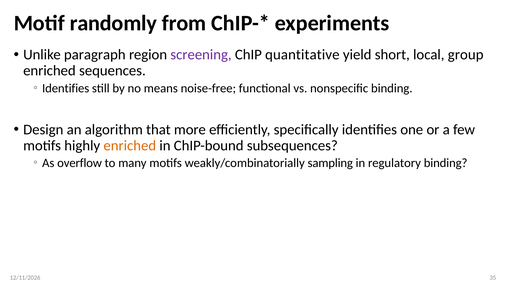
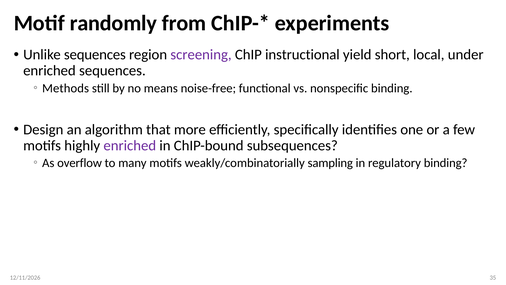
Unlike paragraph: paragraph -> sequences
quantitative: quantitative -> instructional
group: group -> under
Identifies at (66, 88): Identifies -> Methods
enriched at (130, 145) colour: orange -> purple
